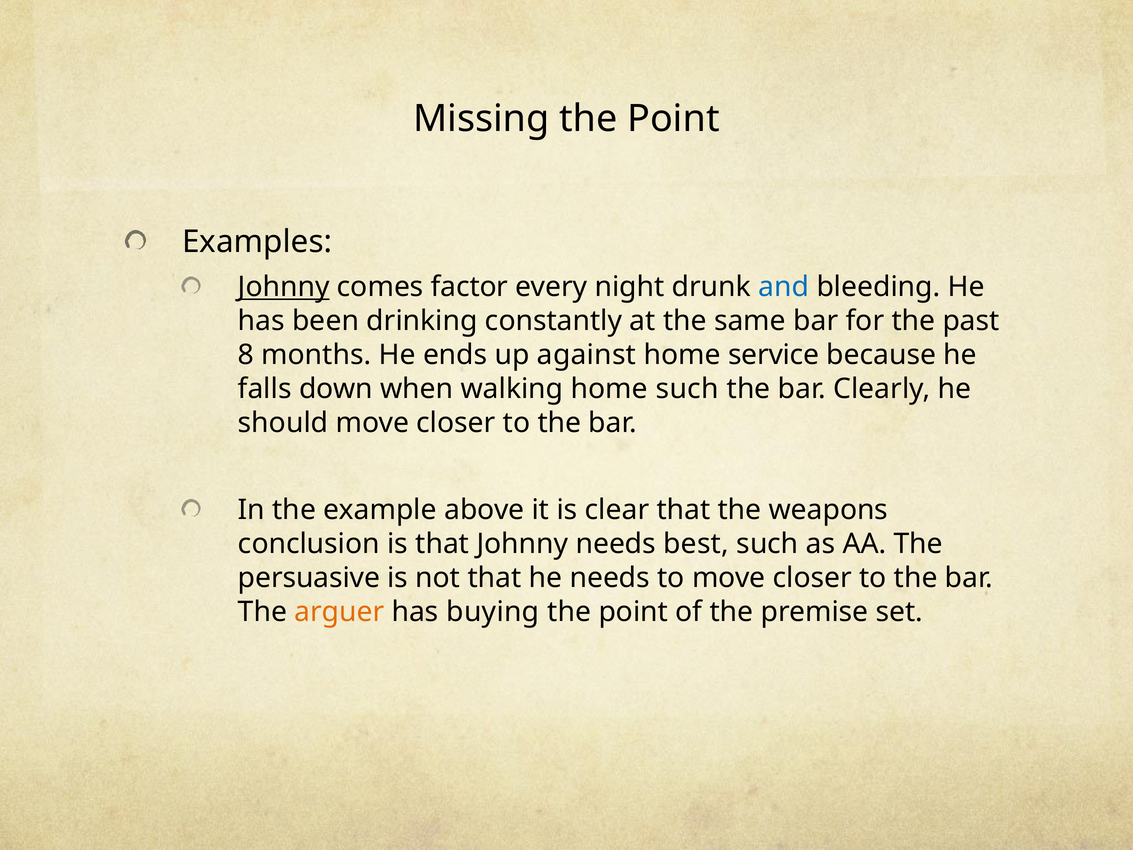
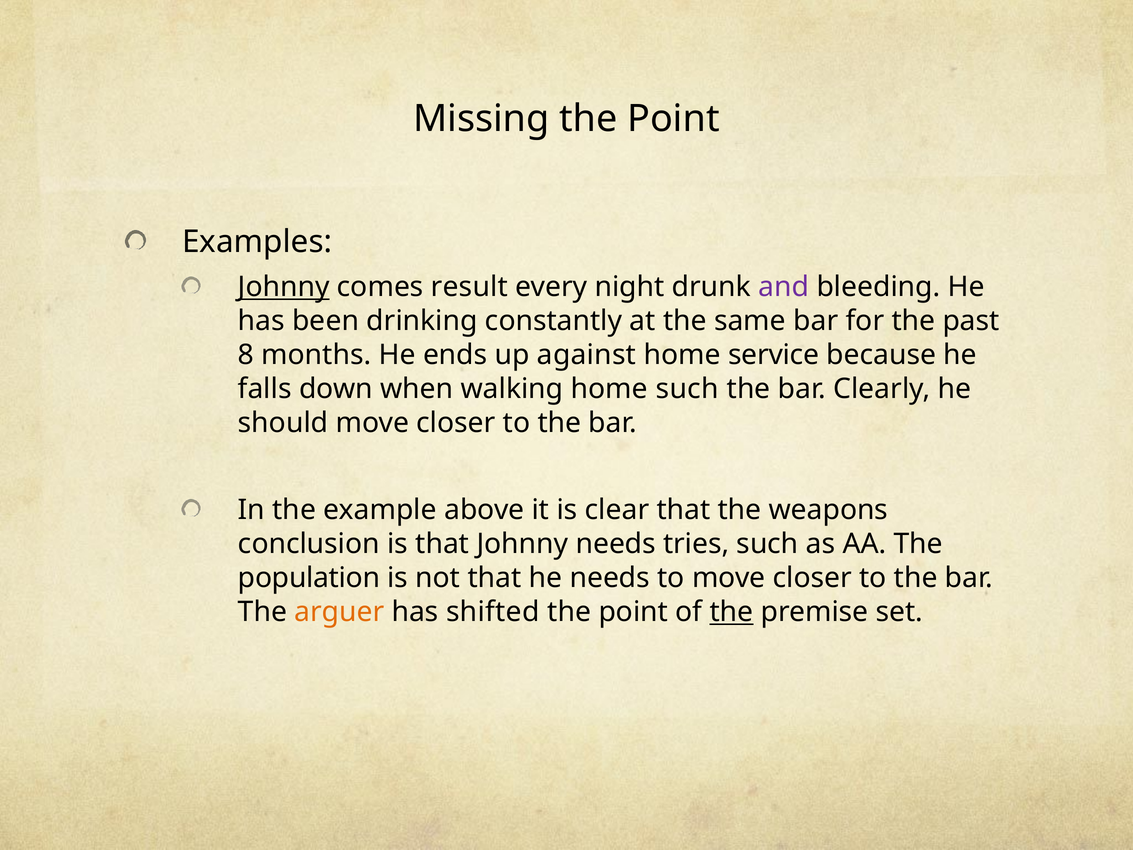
factor: factor -> result
and colour: blue -> purple
best: best -> tries
persuasive: persuasive -> population
buying: buying -> shifted
the at (731, 612) underline: none -> present
